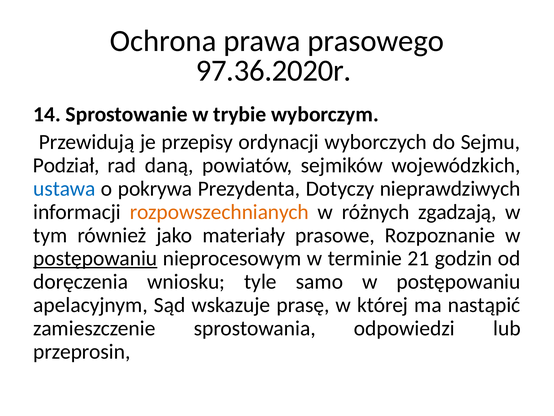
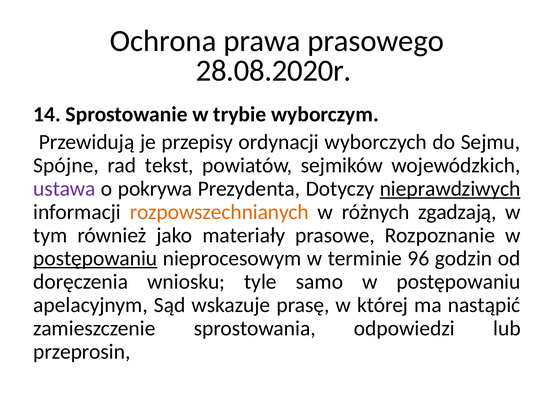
97.36.2020r: 97.36.2020r -> 28.08.2020r
Podział: Podział -> Spójne
daną: daną -> tekst
ustawa colour: blue -> purple
nieprawdziwych underline: none -> present
21: 21 -> 96
